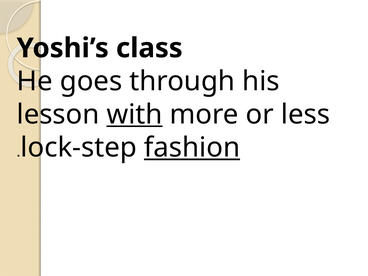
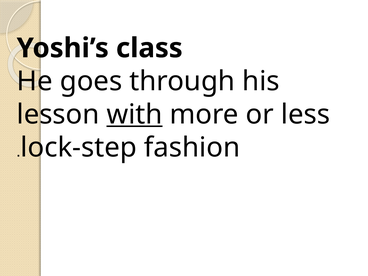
fashion underline: present -> none
